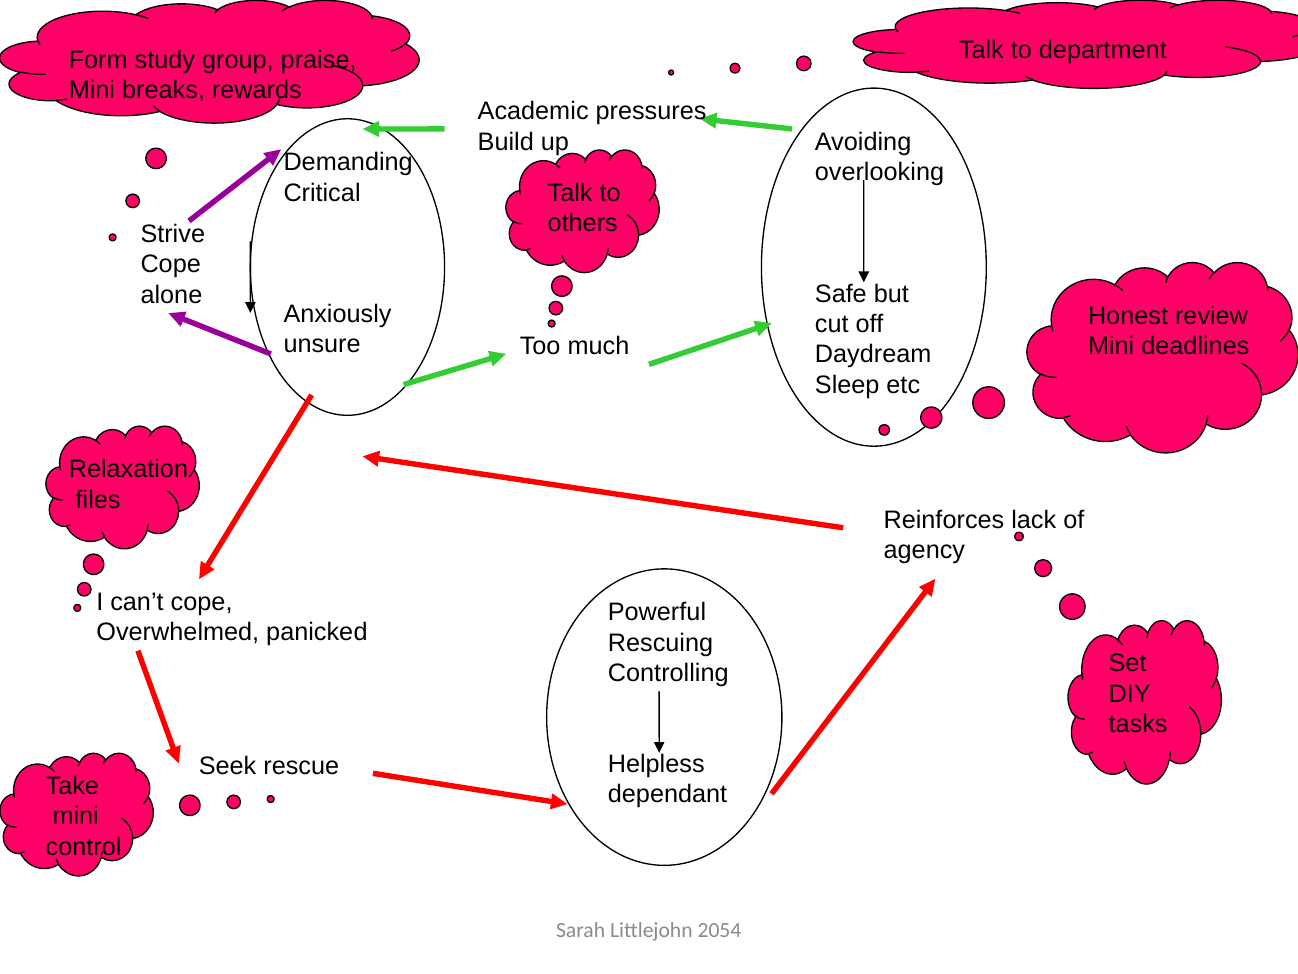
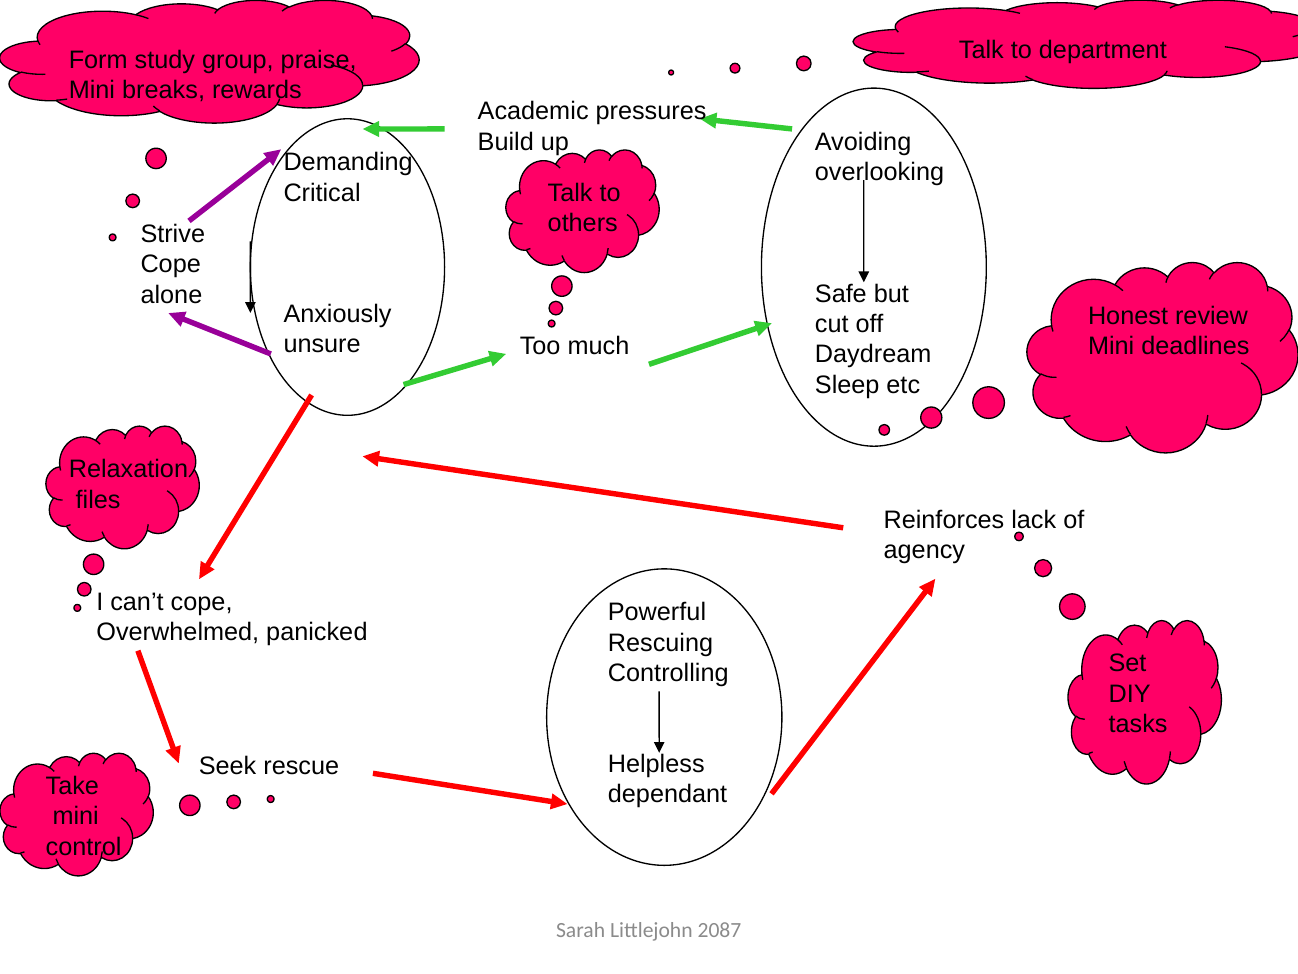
2054: 2054 -> 2087
